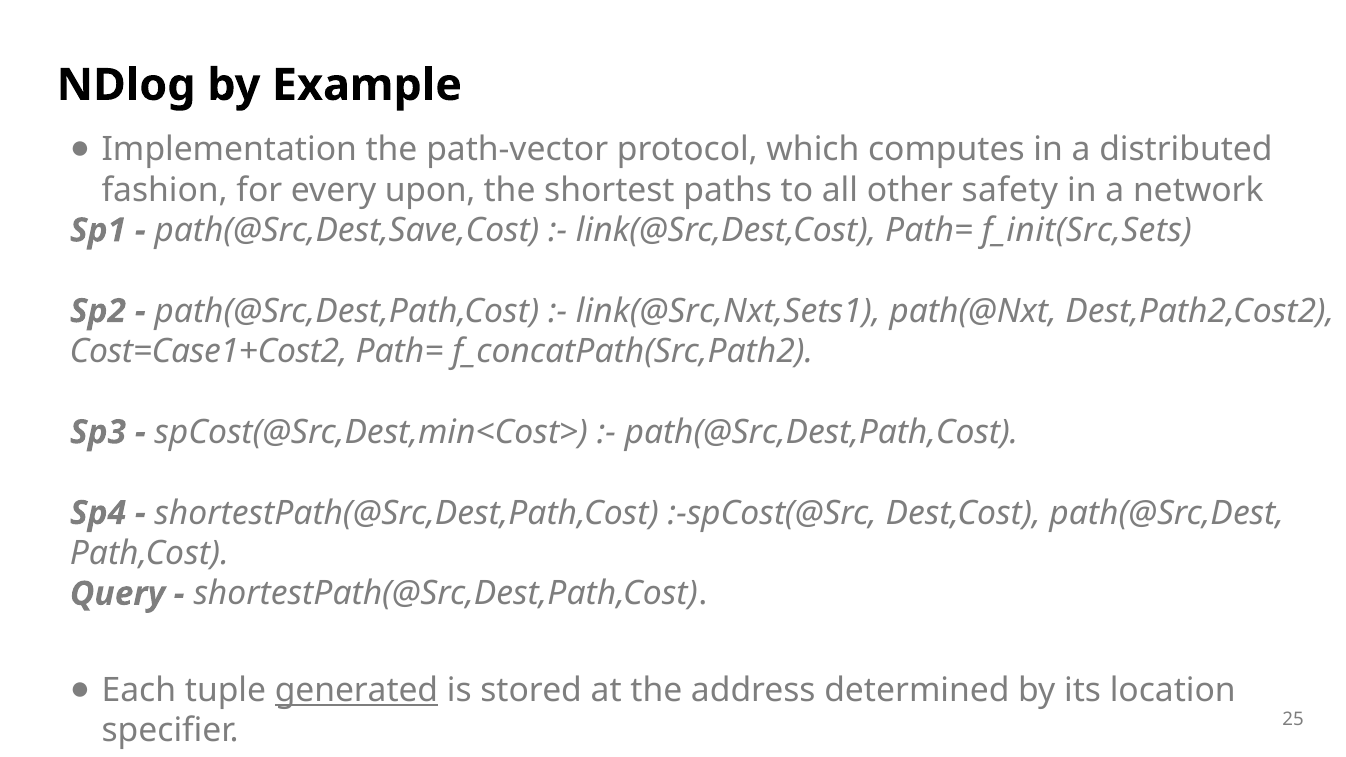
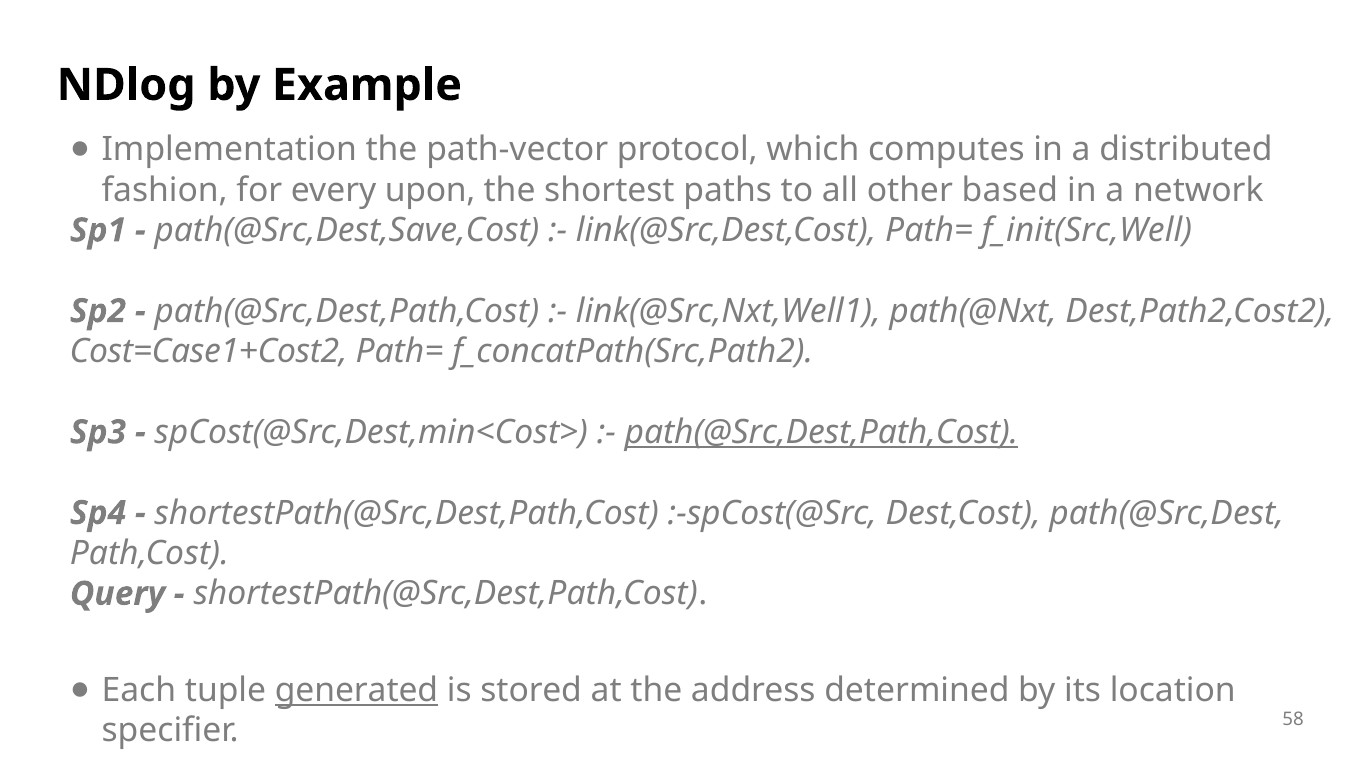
safety: safety -> based
f_init(Src,Sets: f_init(Src,Sets -> f_init(Src,Well
link(@Src,Nxt,Sets1: link(@Src,Nxt,Sets1 -> link(@Src,Nxt,Well1
path(@Src,Dest,Path,Cost at (821, 432) underline: none -> present
25: 25 -> 58
